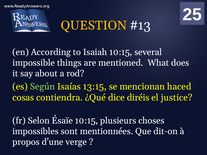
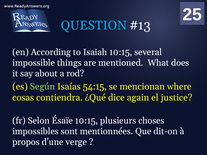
QUESTION colour: yellow -> light blue
13:15: 13:15 -> 54:15
haced: haced -> where
diréis: diréis -> again
